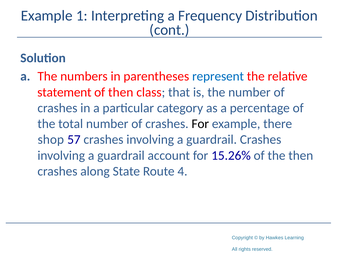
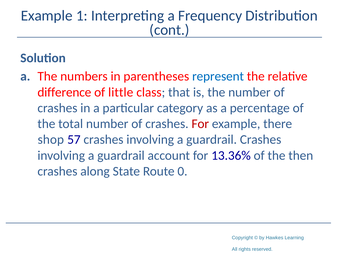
statement: statement -> difference
of then: then -> little
For at (200, 124) colour: black -> red
15.26%: 15.26% -> 13.36%
4: 4 -> 0
